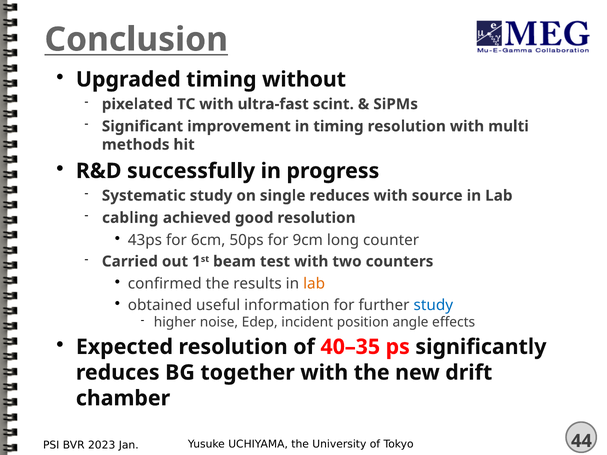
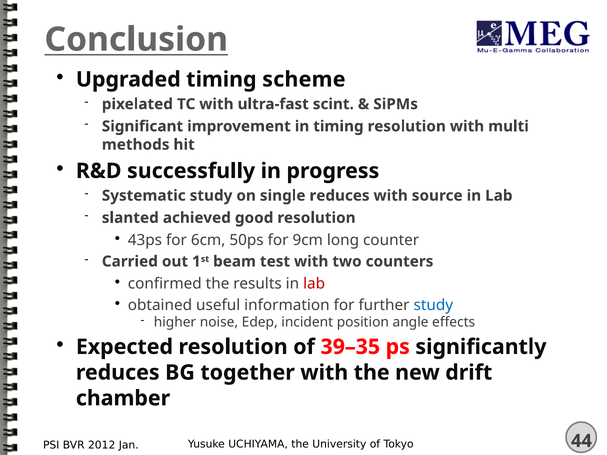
without: without -> scheme
cabling: cabling -> slanted
lab at (314, 284) colour: orange -> red
40–35: 40–35 -> 39–35
2023: 2023 -> 2012
